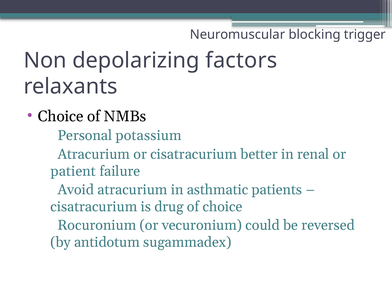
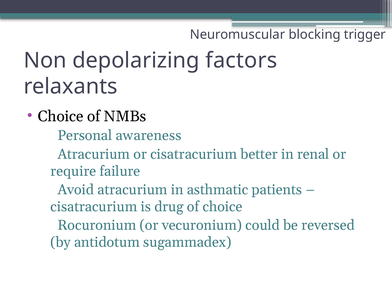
potassium: potassium -> awareness
patient: patient -> require
